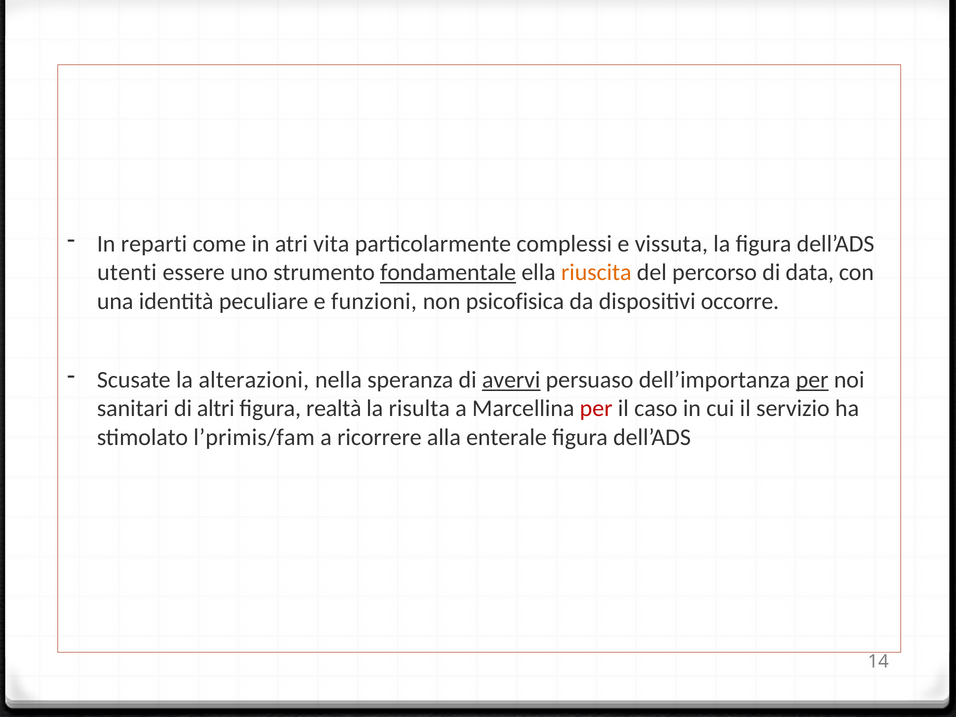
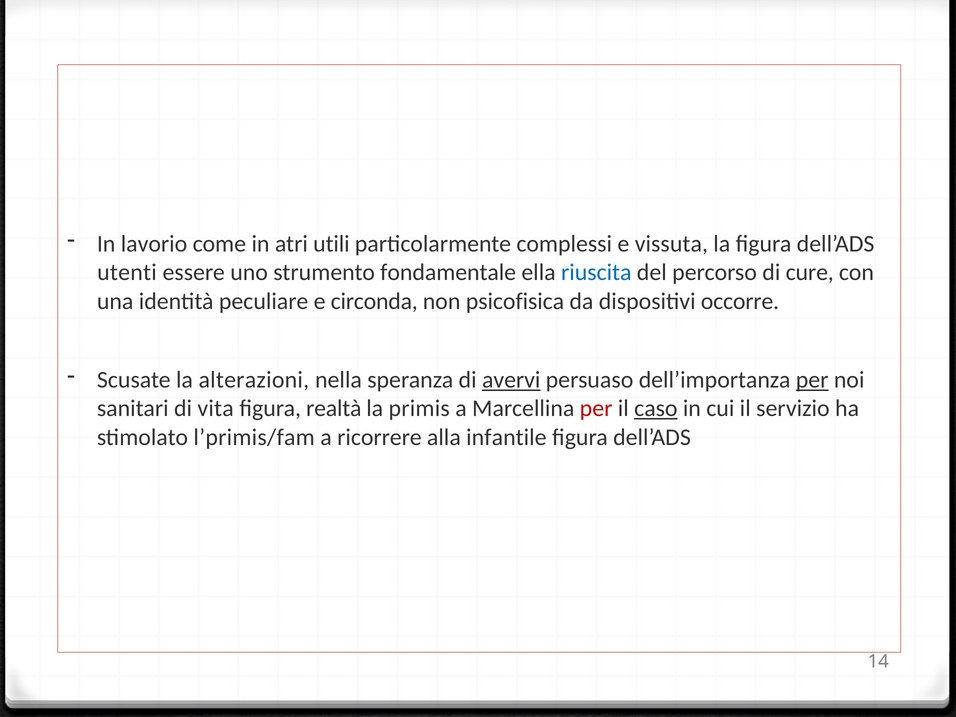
reparti: reparti -> lavorio
vita: vita -> utili
fondamentale underline: present -> none
riuscita colour: orange -> blue
data: data -> cure
funzioni: funzioni -> circonda
altri: altri -> vita
risulta: risulta -> primis
caso underline: none -> present
enterale: enterale -> infantile
